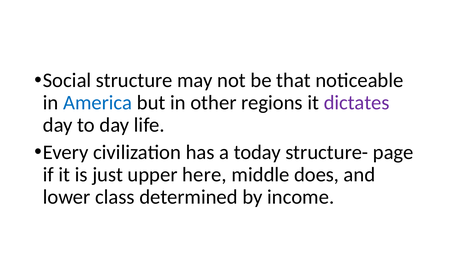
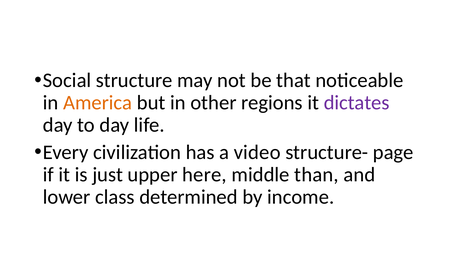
America colour: blue -> orange
today: today -> video
does: does -> than
